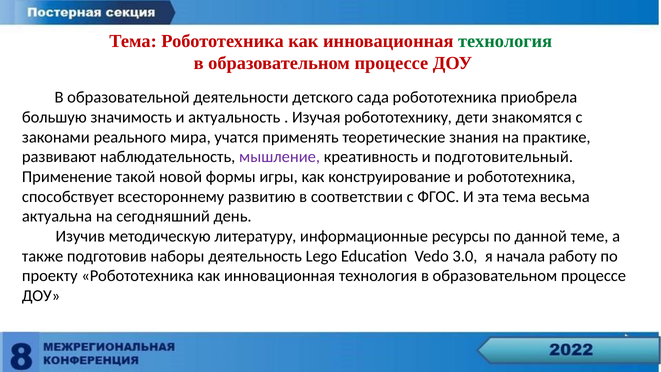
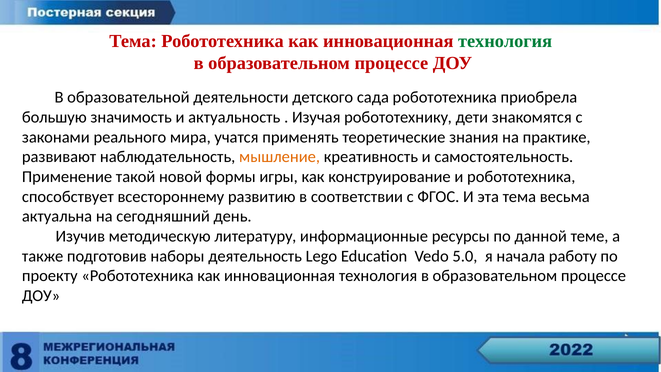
мышление colour: purple -> orange
подготовительный: подготовительный -> самостоятельность
3.0: 3.0 -> 5.0
